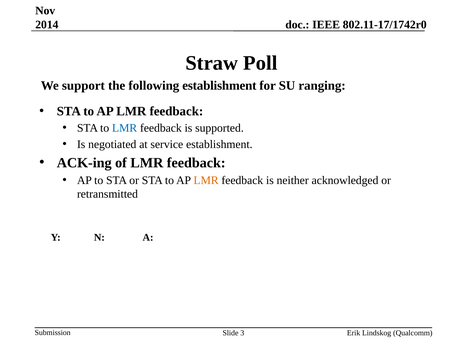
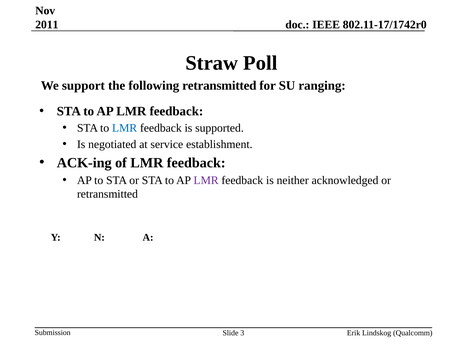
2014: 2014 -> 2011
following establishment: establishment -> retransmitted
LMR at (206, 180) colour: orange -> purple
